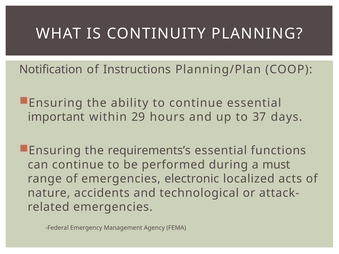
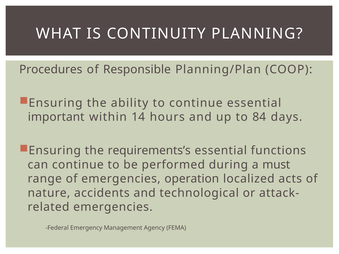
Notification: Notification -> Procedures
Instructions: Instructions -> Responsible
29: 29 -> 14
37: 37 -> 84
electronic: electronic -> operation
